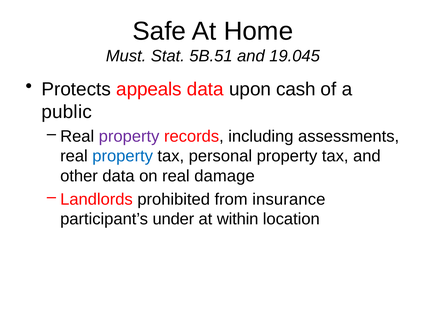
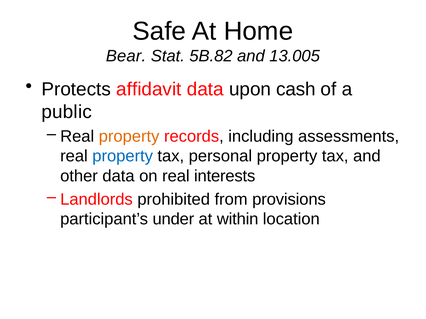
Must: Must -> Bear
5B.51: 5B.51 -> 5B.82
19.045: 19.045 -> 13.005
appeals: appeals -> affidavit
property at (129, 137) colour: purple -> orange
damage: damage -> interests
insurance: insurance -> provisions
